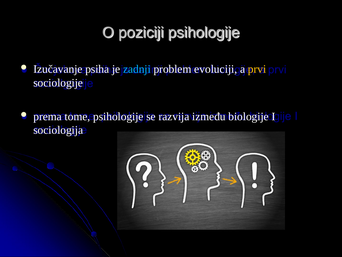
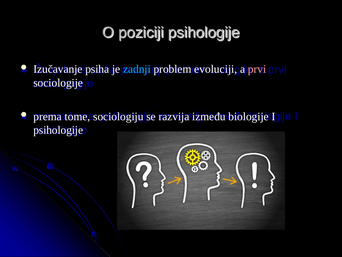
prvi colour: yellow -> pink
tome psihologije: psihologije -> sociologiju
sociologija at (58, 130): sociologija -> psihologije
